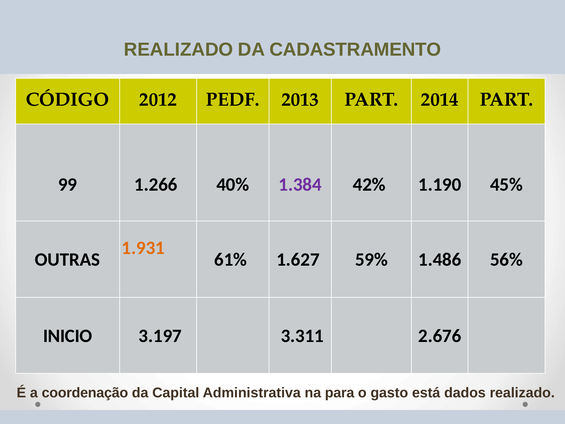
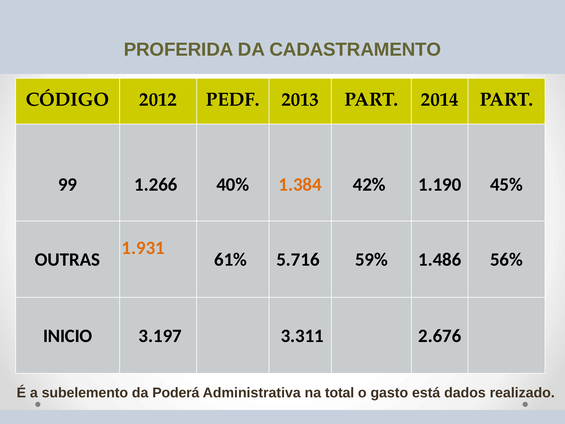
REALIZADO at (179, 50): REALIZADO -> PROFERIDA
1.384 colour: purple -> orange
1.627: 1.627 -> 5.716
coordenação: coordenação -> subelemento
Capital: Capital -> Poderá
para: para -> total
